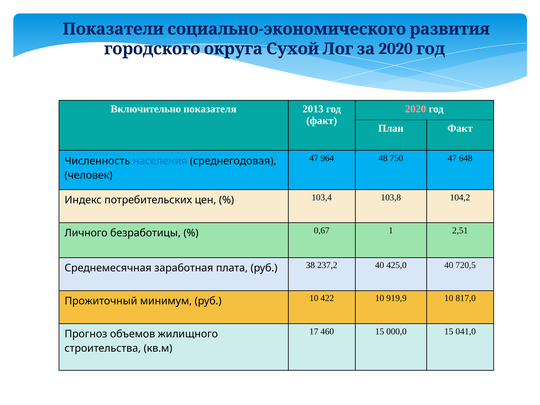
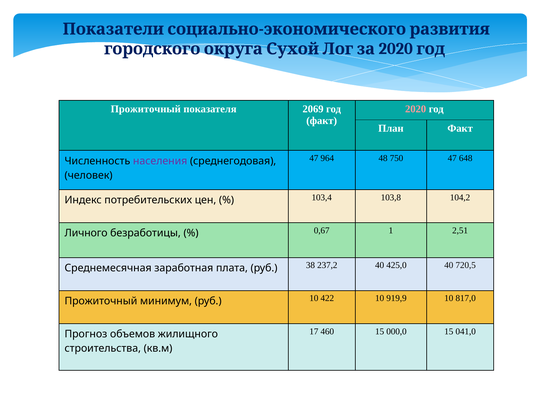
Включительно at (146, 109): Включительно -> Прожиточный
2013: 2013 -> 2069
населения colour: blue -> purple
